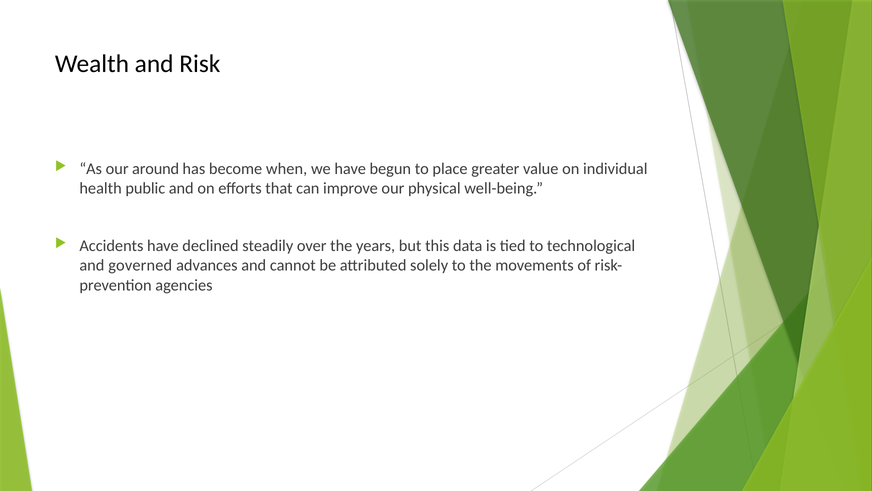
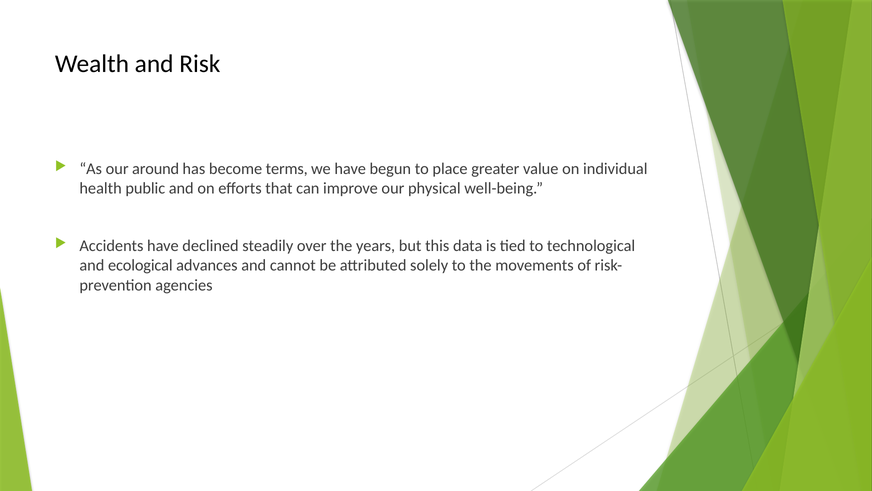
when: when -> terms
governed: governed -> ecological
